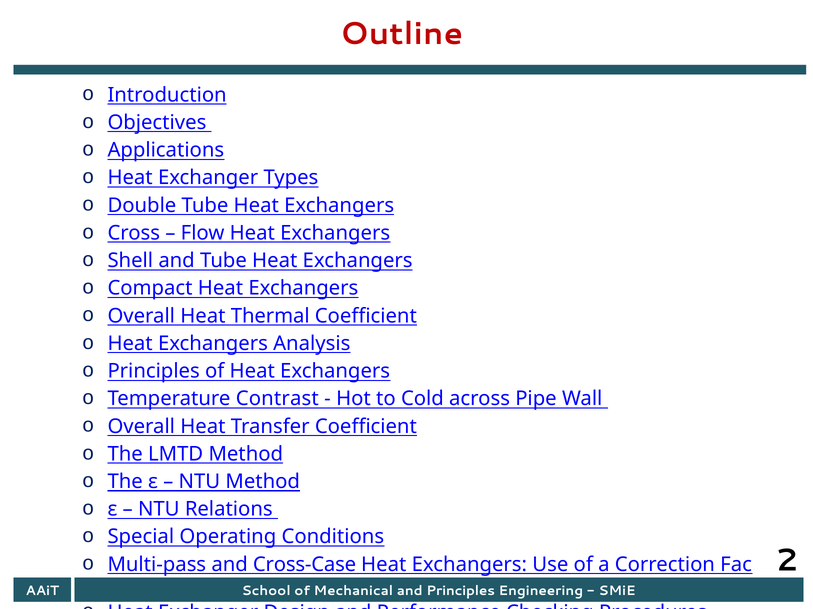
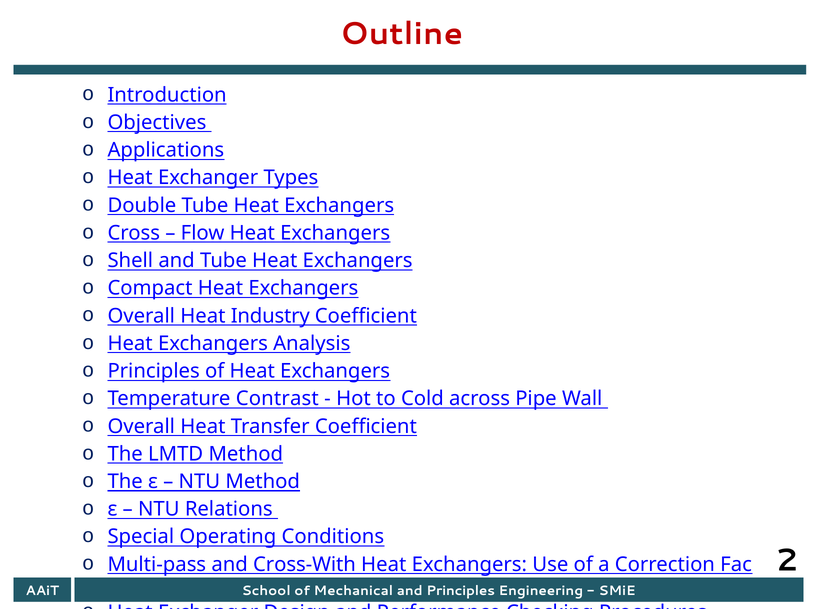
Thermal: Thermal -> Industry
Cross-Case: Cross-Case -> Cross-With
